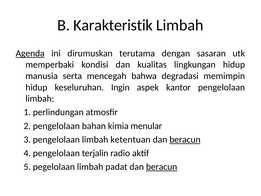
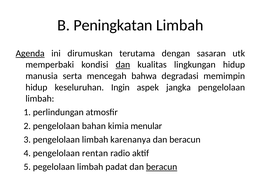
Karakteristik: Karakteristik -> Peningkatan
dan at (123, 65) underline: none -> present
kantor: kantor -> jangka
ketentuan: ketentuan -> karenanya
beracun at (185, 139) underline: present -> none
terjalin: terjalin -> rentan
